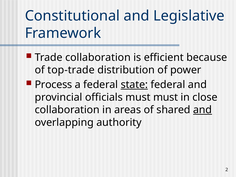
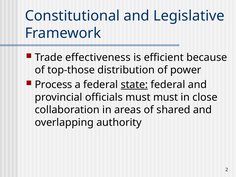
Trade collaboration: collaboration -> effectiveness
top-trade: top-trade -> top-those
and at (203, 110) underline: present -> none
